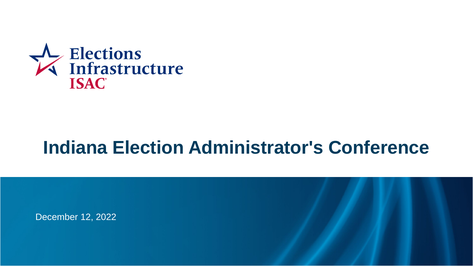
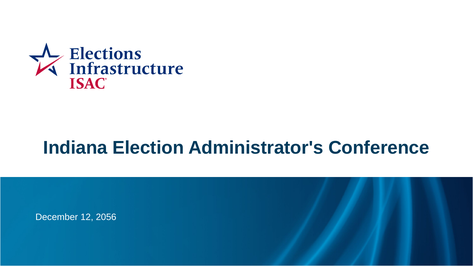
2022: 2022 -> 2056
